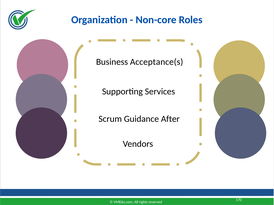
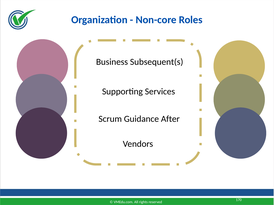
Acceptance(s: Acceptance(s -> Subsequent(s
